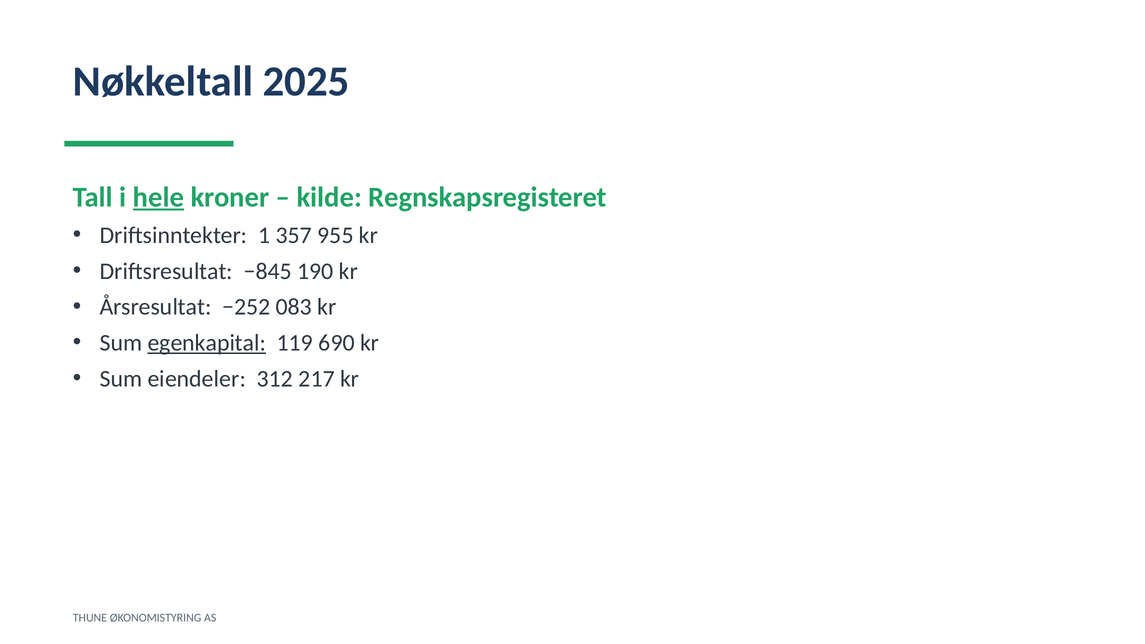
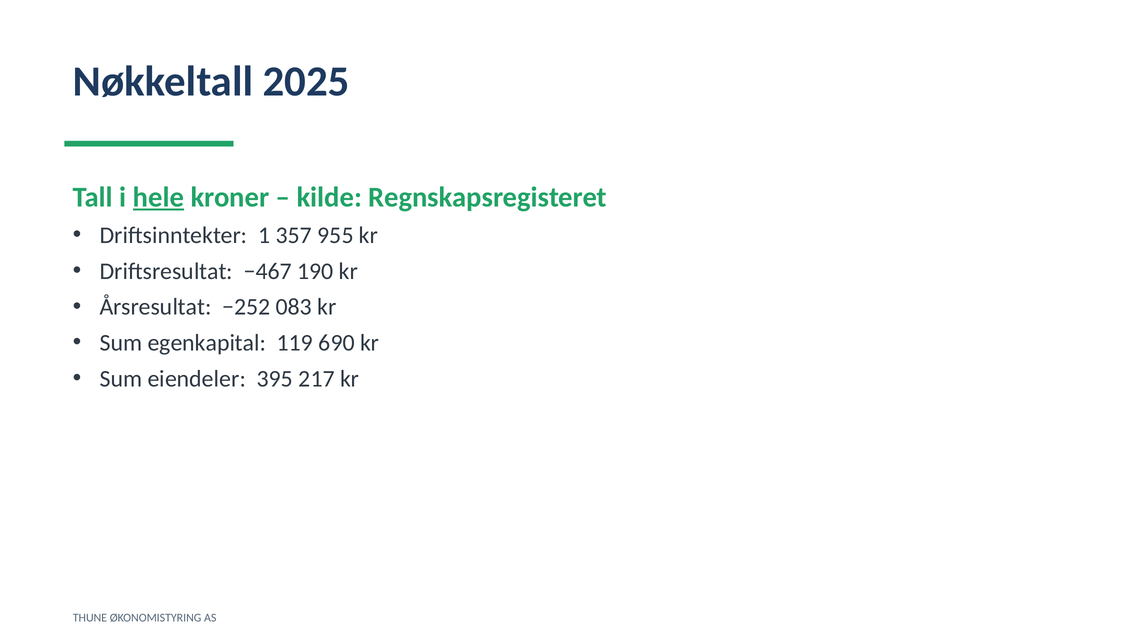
−845: −845 -> −467
egenkapital underline: present -> none
312: 312 -> 395
